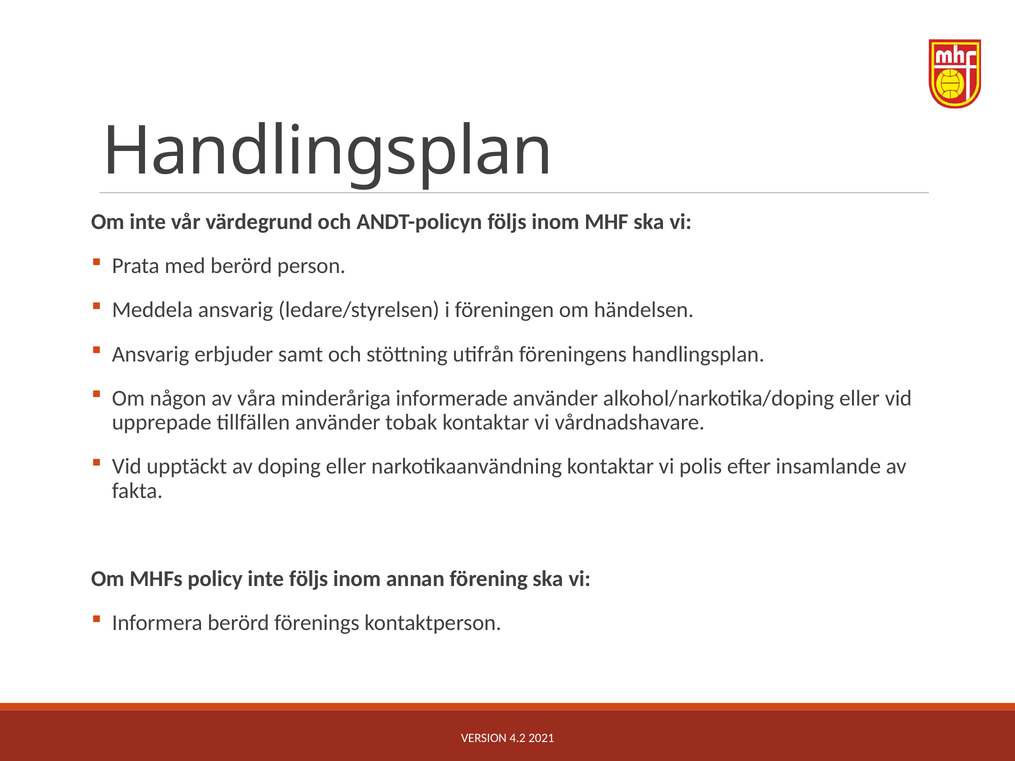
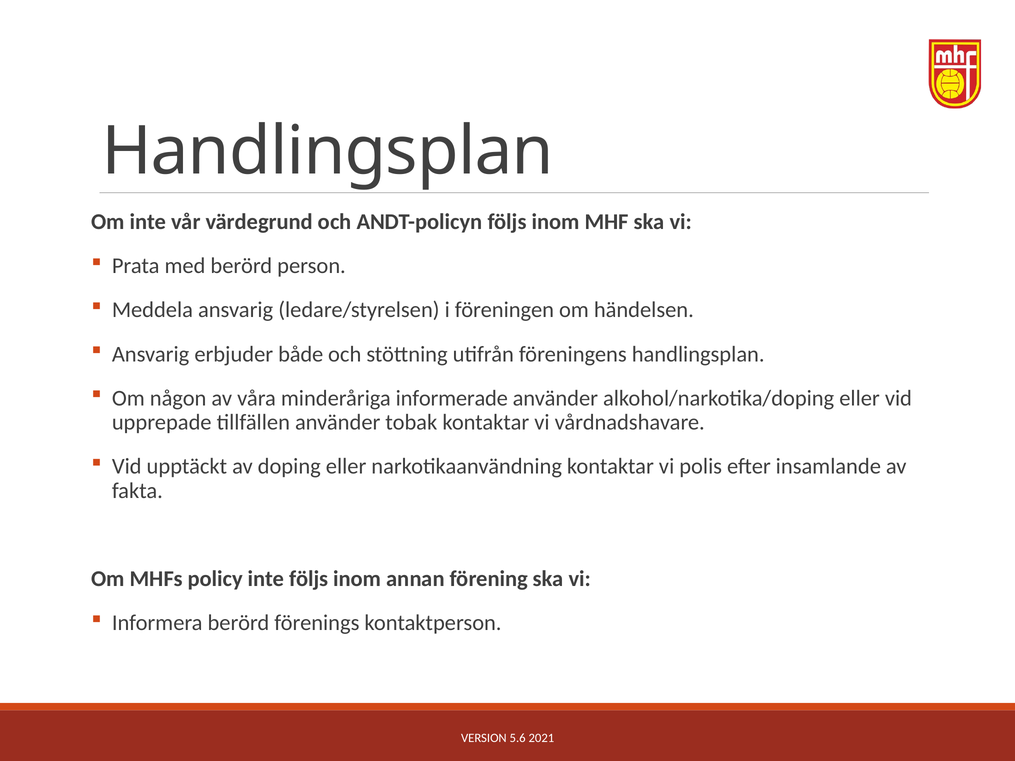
samt: samt -> både
4.2: 4.2 -> 5.6
